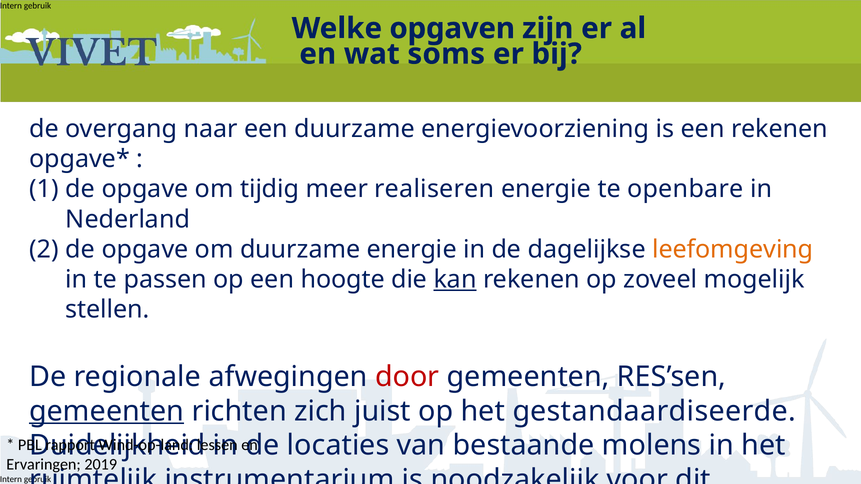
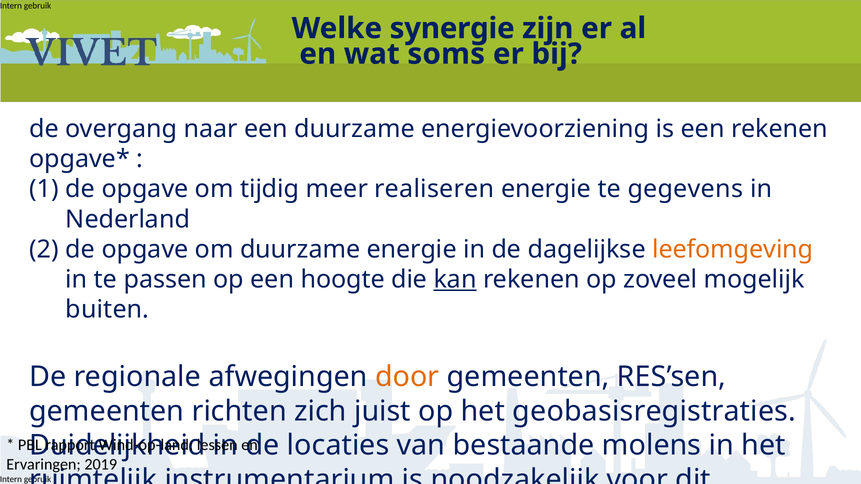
opgaven: opgaven -> synergie
openbare: openbare -> gegevens
stellen: stellen -> buiten
door colour: red -> orange
gemeenten at (107, 411) underline: present -> none
gestandaardiseerde: gestandaardiseerde -> geobasisregistraties
